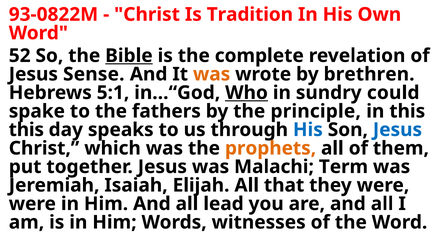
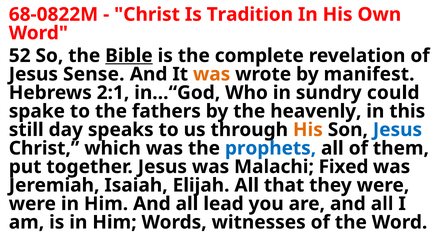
93-0822M: 93-0822M -> 68-0822M
brethren: brethren -> manifest
5:1: 5:1 -> 2:1
Who underline: present -> none
principle: principle -> heavenly
this at (26, 130): this -> still
His at (308, 130) colour: blue -> orange
prophets colour: orange -> blue
Term: Term -> Fixed
